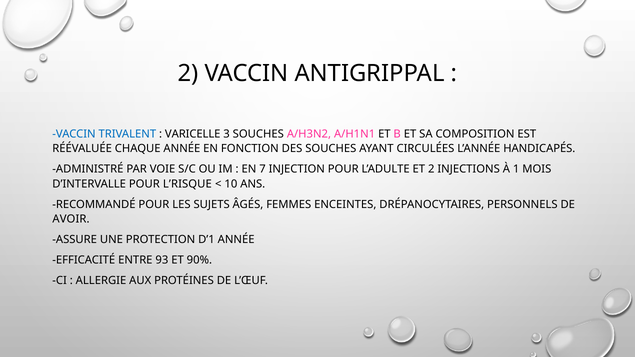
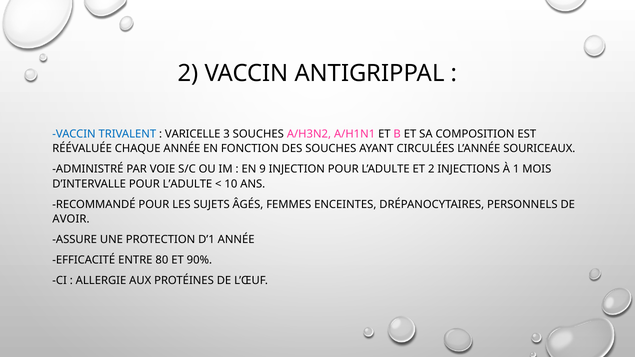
HANDICAPÉS: HANDICAPÉS -> SOURICEAUX
7: 7 -> 9
D’INTERVALLE POUR L’RISQUE: L’RISQUE -> L’ADULTE
93: 93 -> 80
